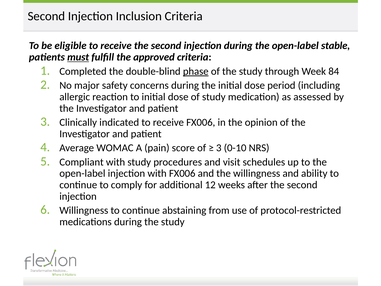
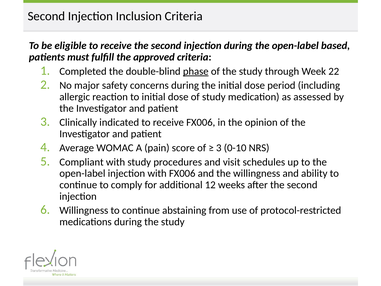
stable: stable -> based
must underline: present -> none
84: 84 -> 22
